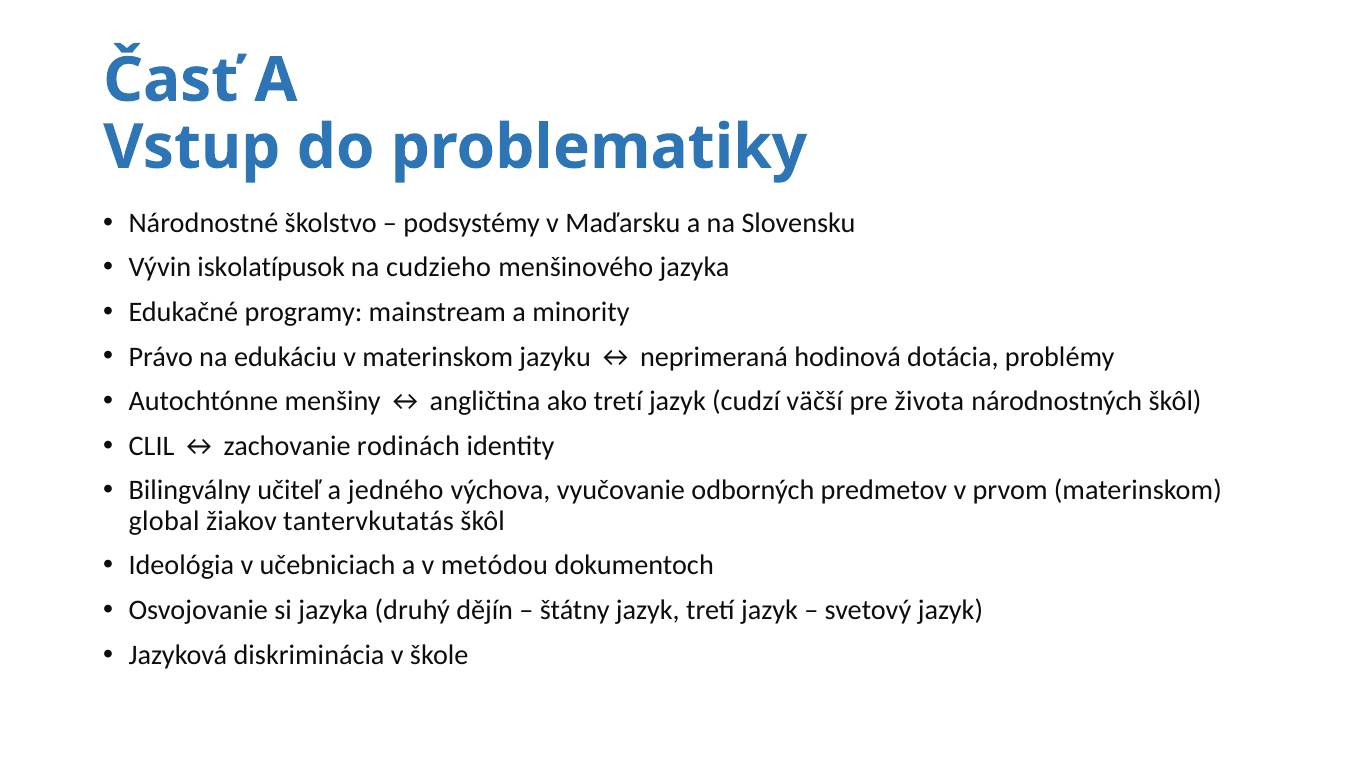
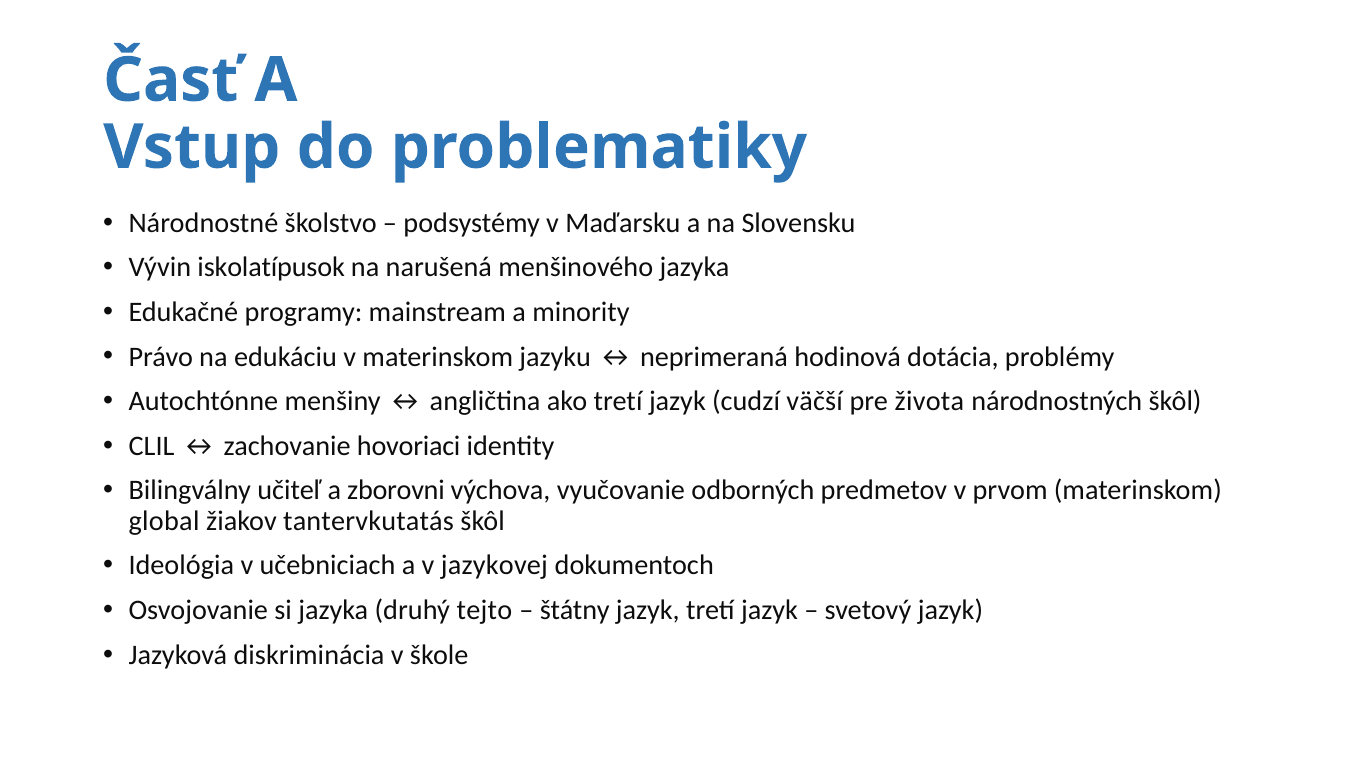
cudzieho: cudzieho -> narušená
rodinách: rodinách -> hovoriaci
jedného: jedného -> zborovni
metódou: metódou -> jazykovej
dějín: dějín -> tejto
